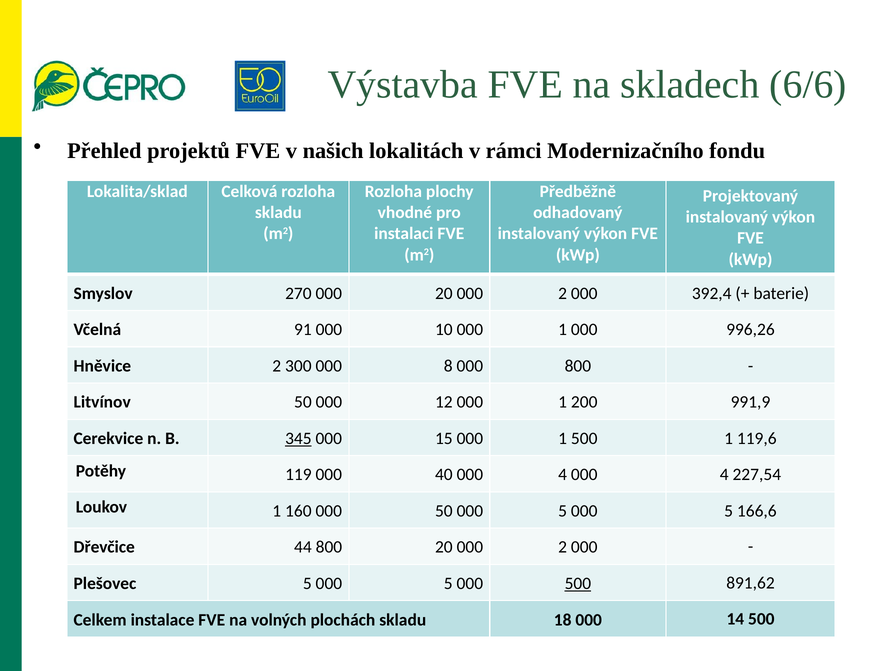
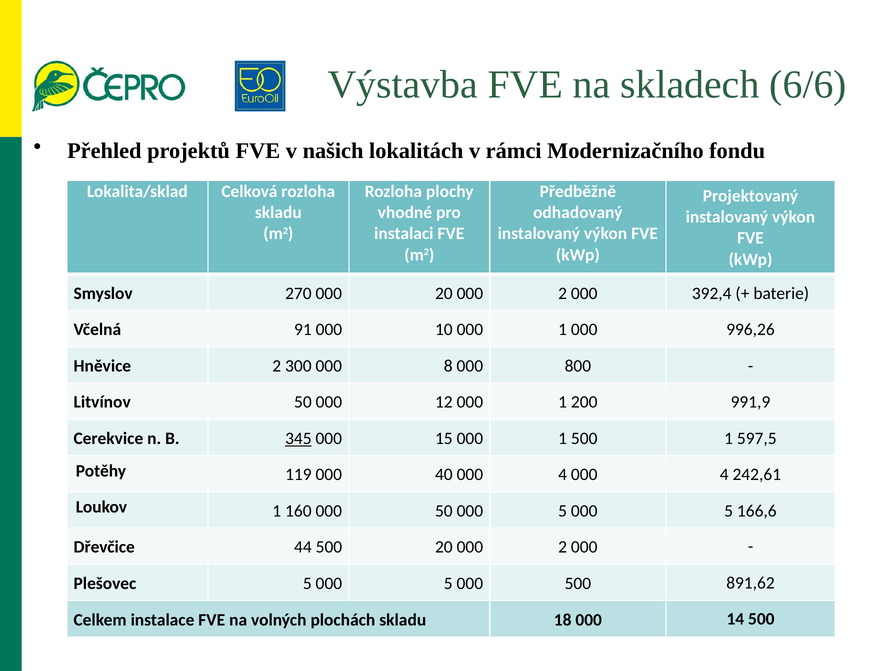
119,6: 119,6 -> 597,5
227,54: 227,54 -> 242,61
44 800: 800 -> 500
500 at (578, 584) underline: present -> none
